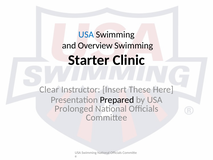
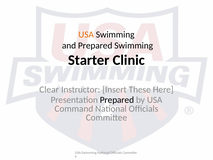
USA at (86, 35) colour: blue -> orange
and Overview: Overview -> Prepared
Prolonged: Prolonged -> Command
